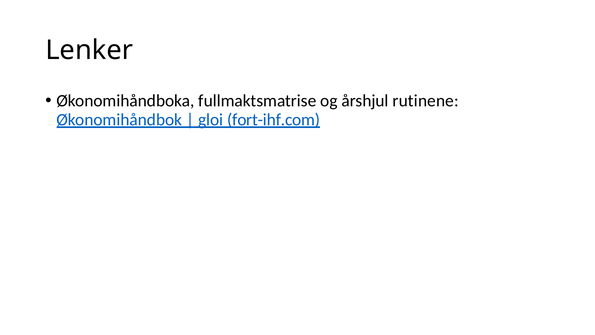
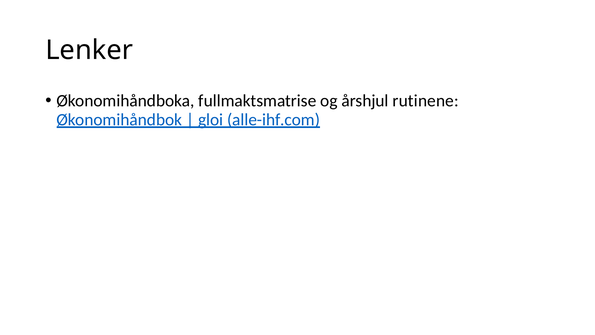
fort-ihf.com: fort-ihf.com -> alle-ihf.com
